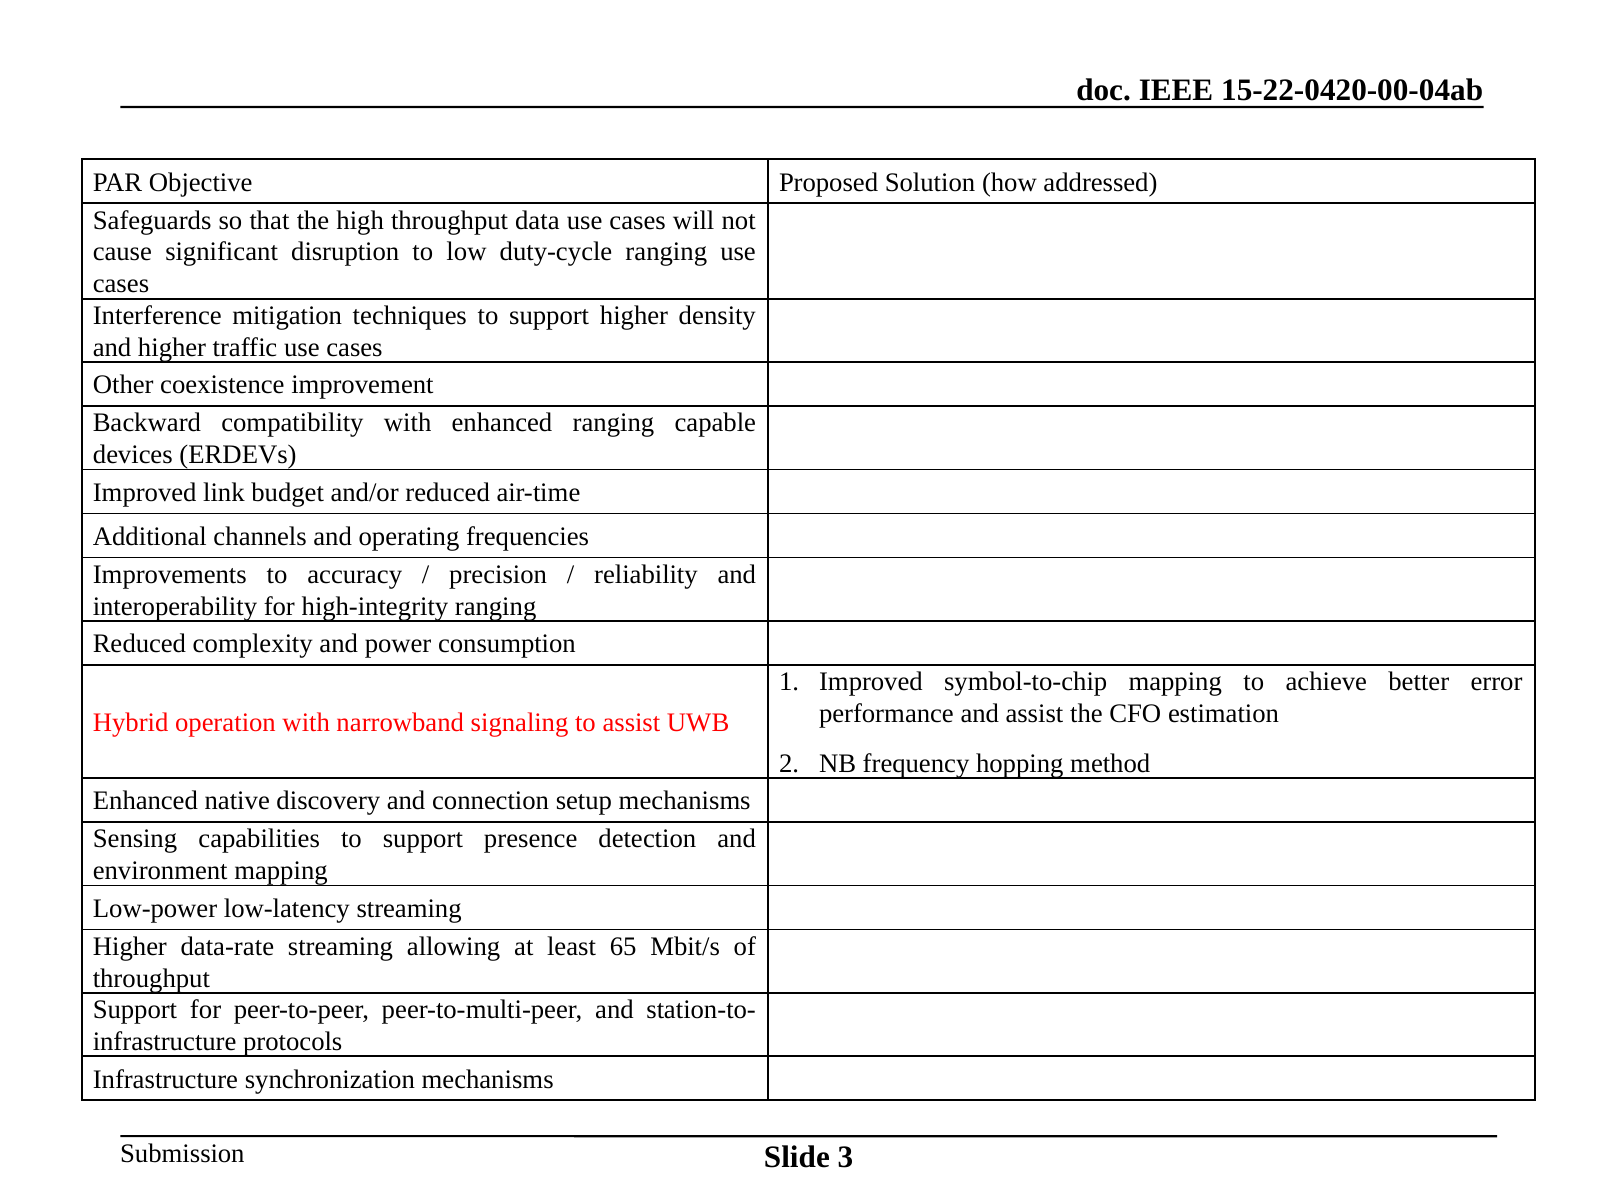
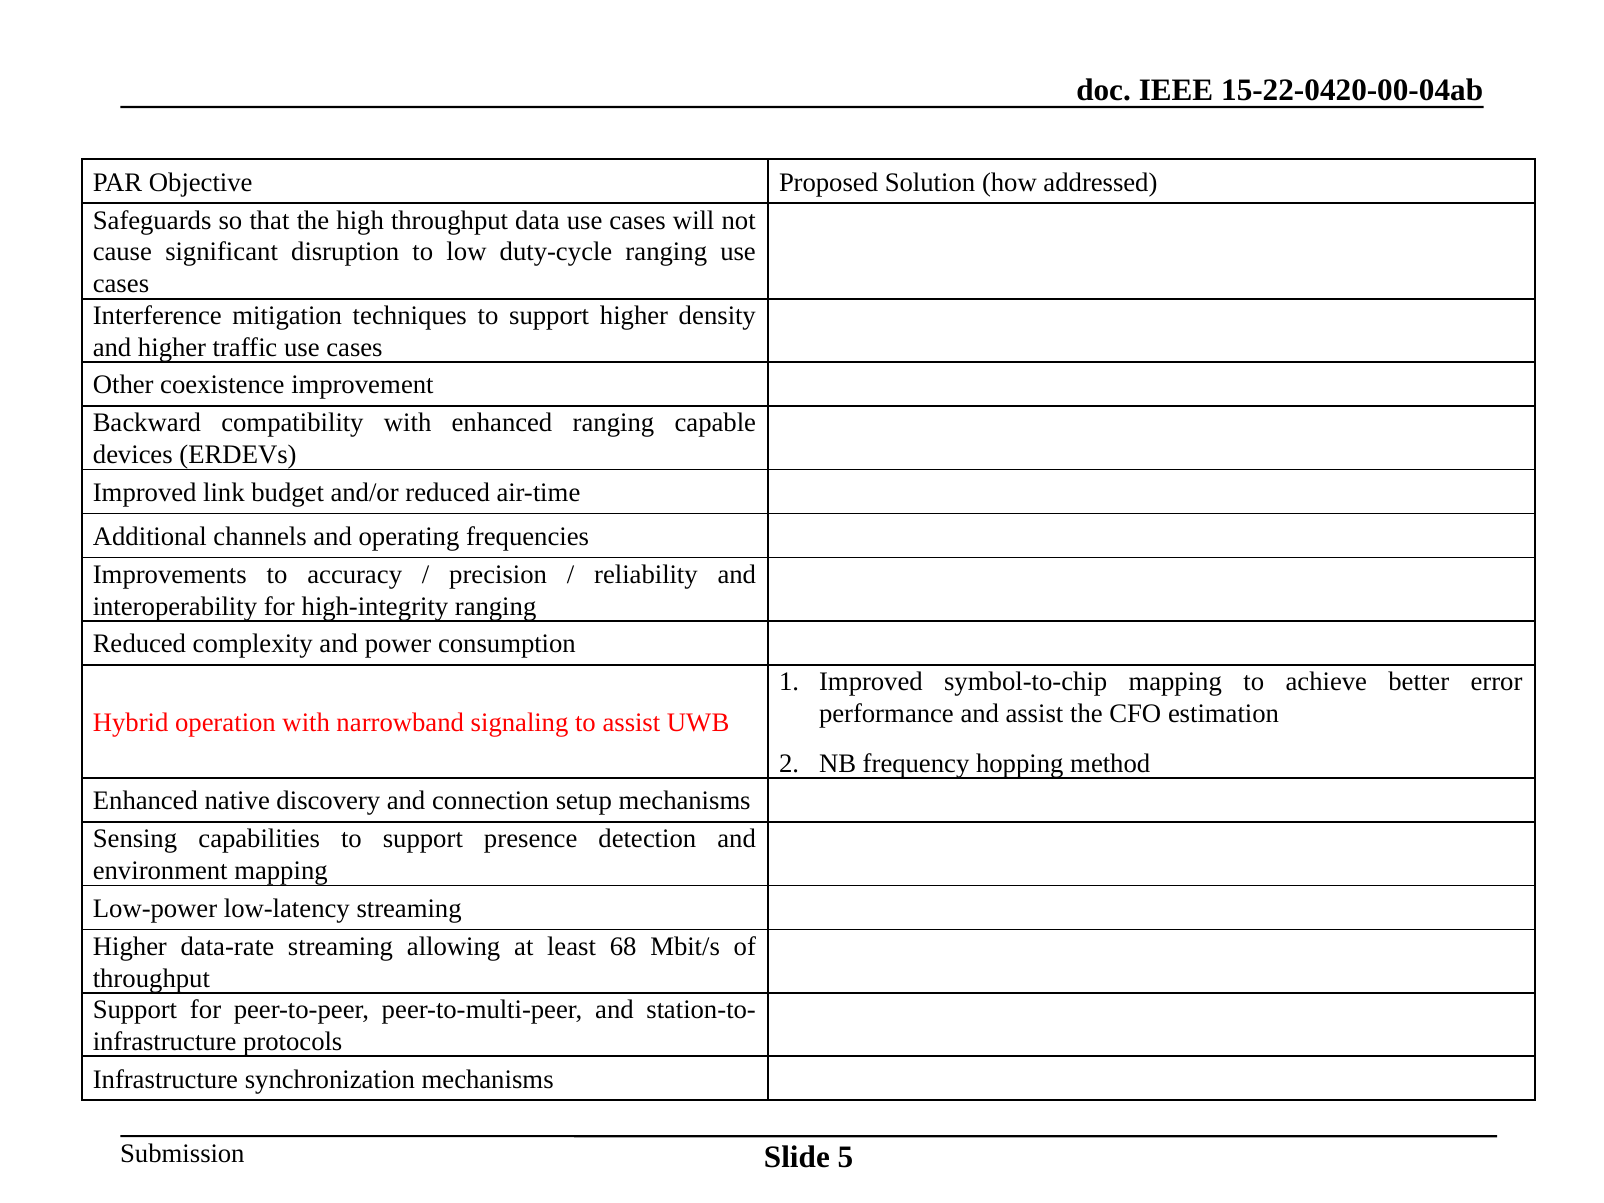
65: 65 -> 68
3: 3 -> 5
